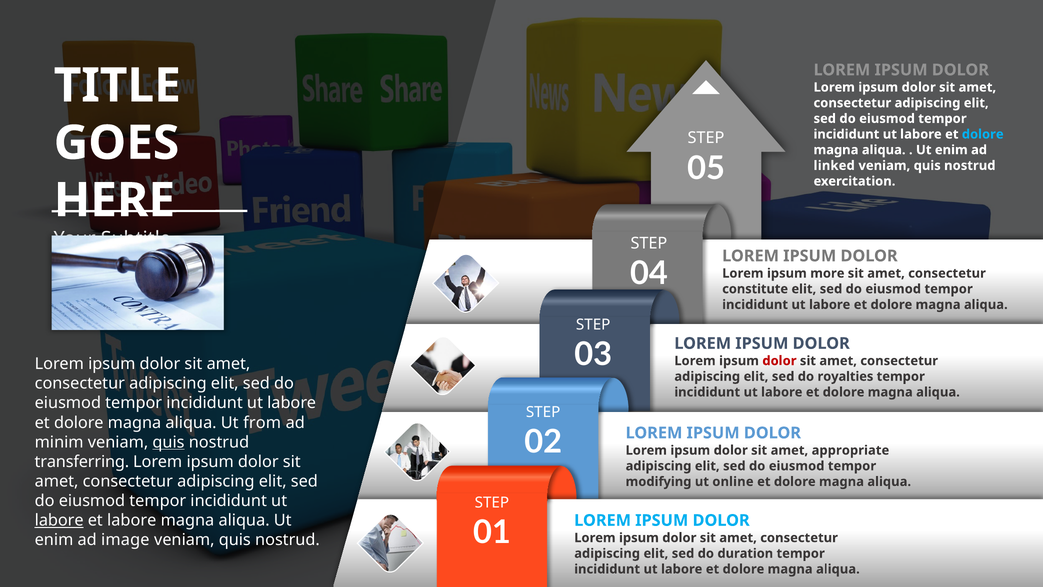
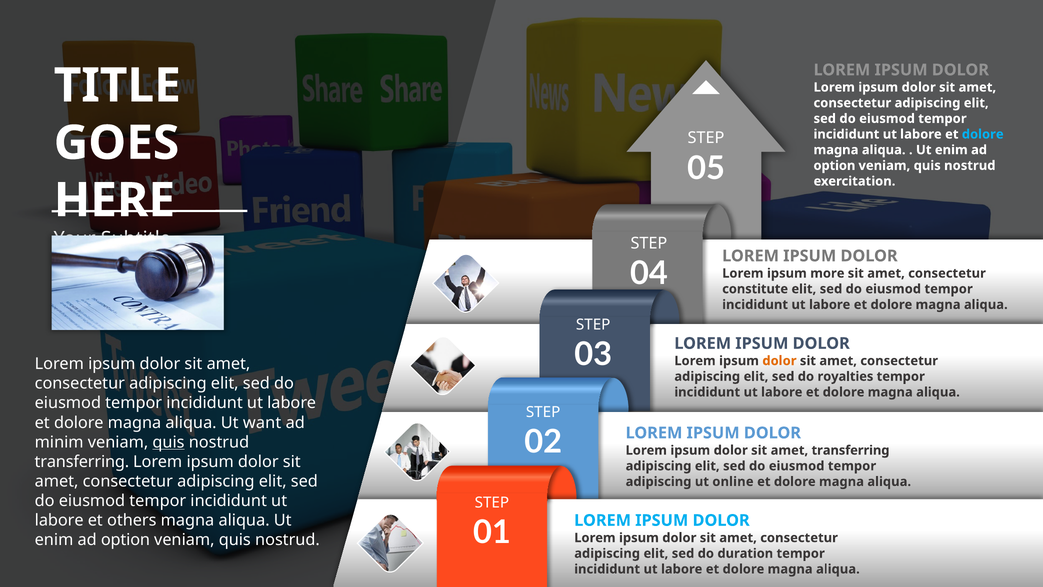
linked at (834, 165): linked -> option
dolor at (779, 361) colour: red -> orange
from: from -> want
amet appropriate: appropriate -> transferring
modifying at (658, 481): modifying -> adipiscing
labore at (59, 520) underline: present -> none
et labore: labore -> others
image at (125, 540): image -> option
